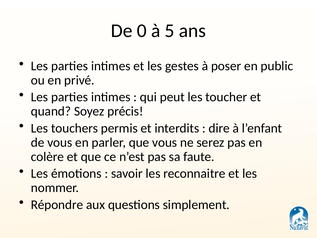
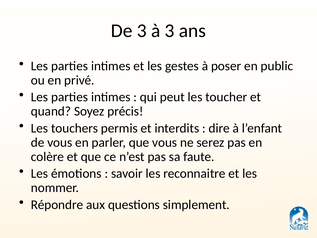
De 0: 0 -> 3
à 5: 5 -> 3
